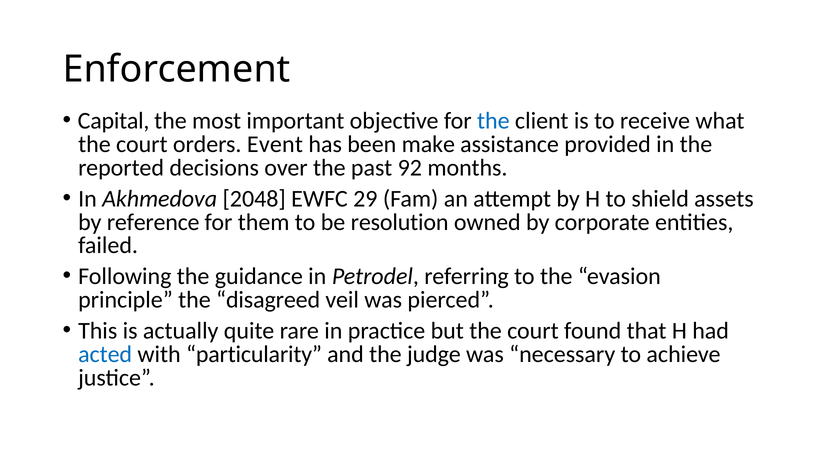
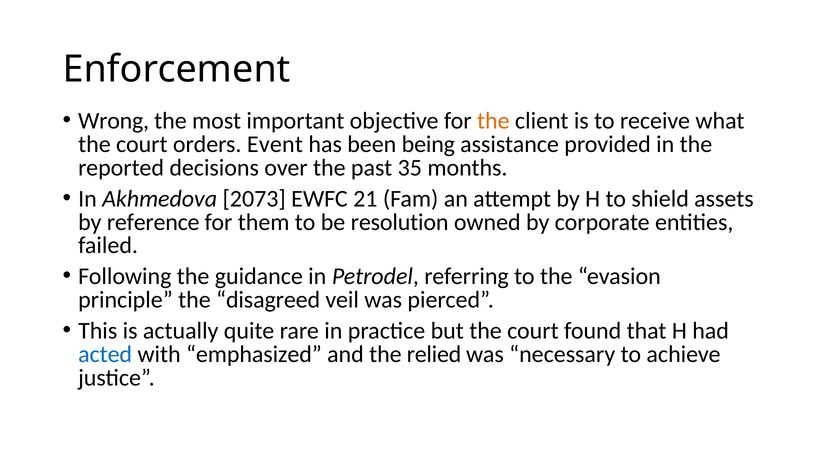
Capital: Capital -> Wrong
the at (493, 121) colour: blue -> orange
make: make -> being
92: 92 -> 35
2048: 2048 -> 2073
29: 29 -> 21
particularity: particularity -> emphasized
judge: judge -> relied
